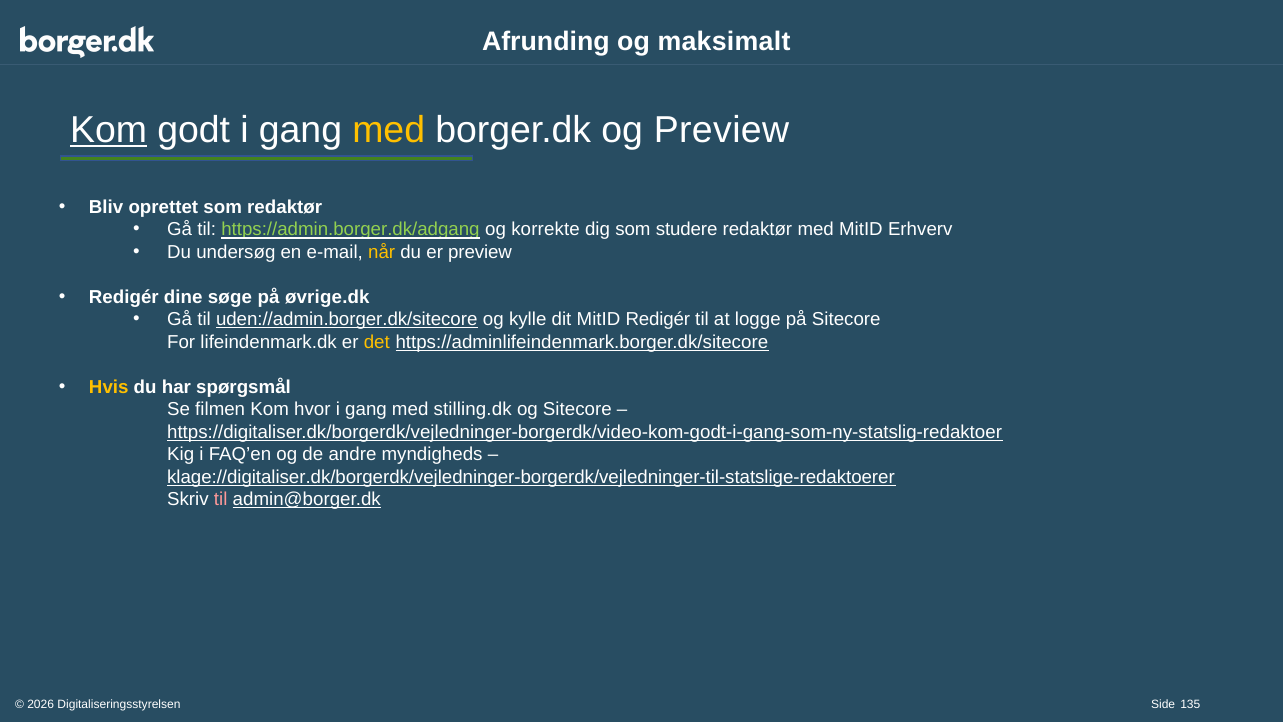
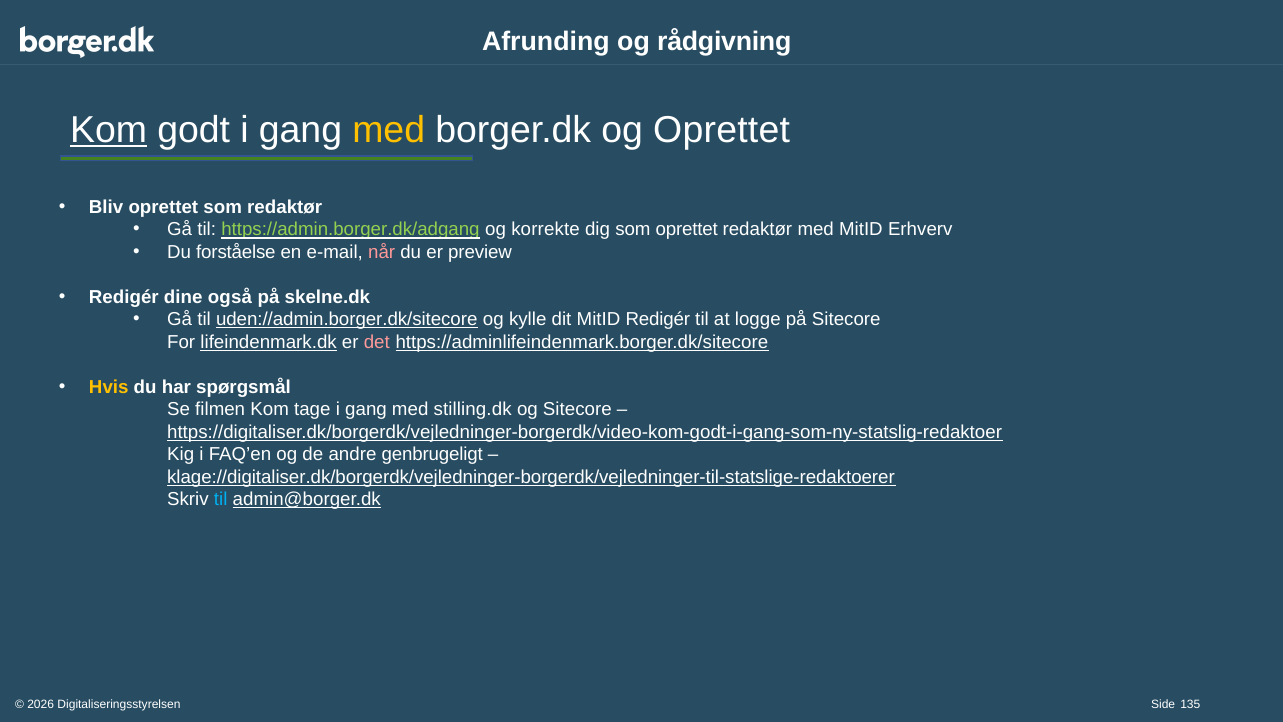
maksimalt: maksimalt -> rådgivning
og Preview: Preview -> Oprettet
som studere: studere -> oprettet
undersøg: undersøg -> forståelse
når colour: yellow -> pink
søge: søge -> også
øvrige.dk: øvrige.dk -> skelne.dk
lifeindenmark.dk underline: none -> present
det colour: yellow -> pink
hvor: hvor -> tage
myndigheds: myndigheds -> genbrugeligt
til at (221, 499) colour: pink -> light blue
